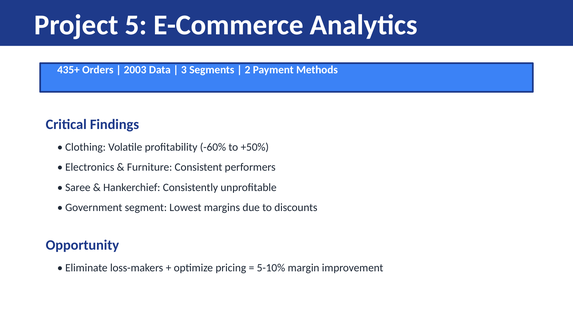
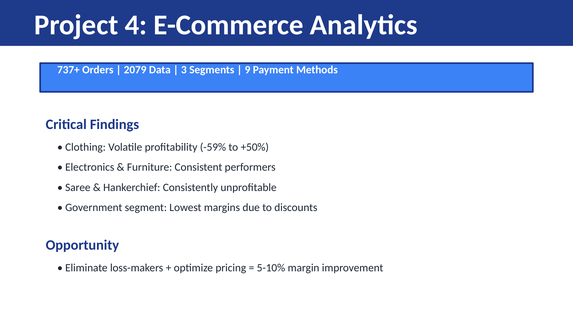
5: 5 -> 4
435+: 435+ -> 737+
2003: 2003 -> 2079
2: 2 -> 9
-60%: -60% -> -59%
